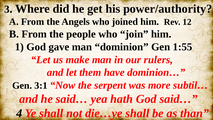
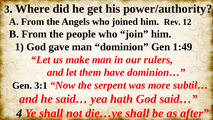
1:55: 1:55 -> 1:49
than: than -> after
